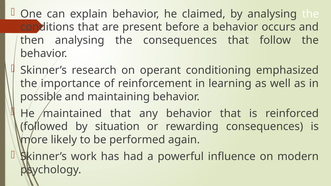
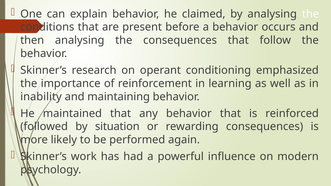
possible: possible -> inability
